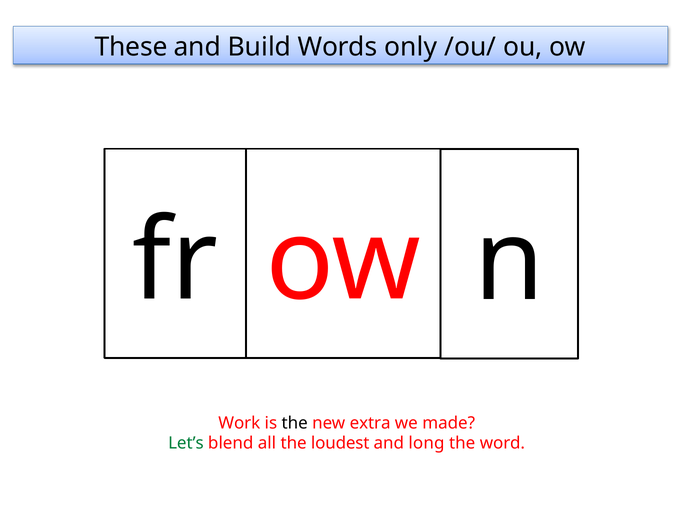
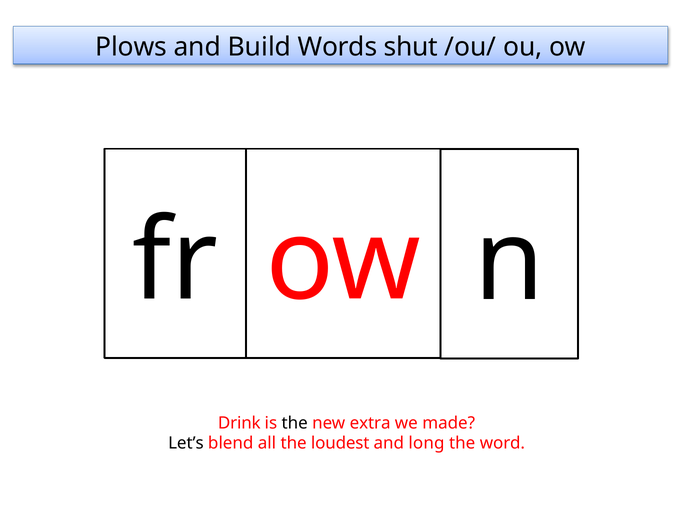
These: These -> Plows
only: only -> shut
Work: Work -> Drink
Let’s colour: green -> black
